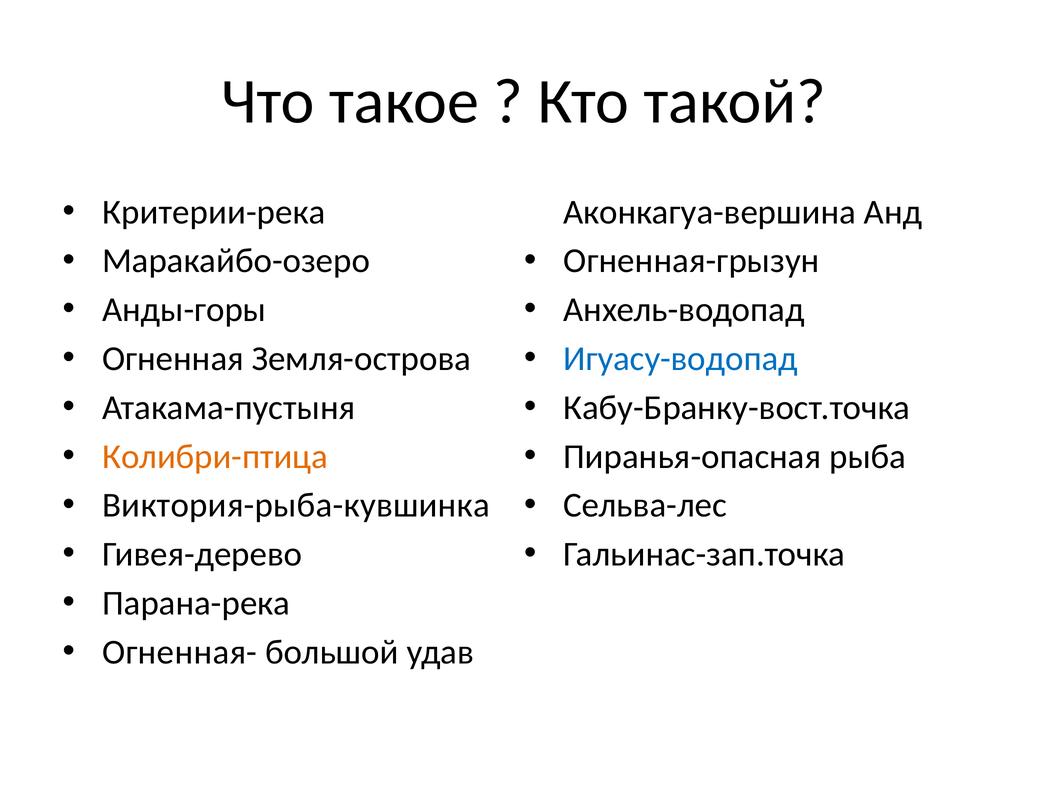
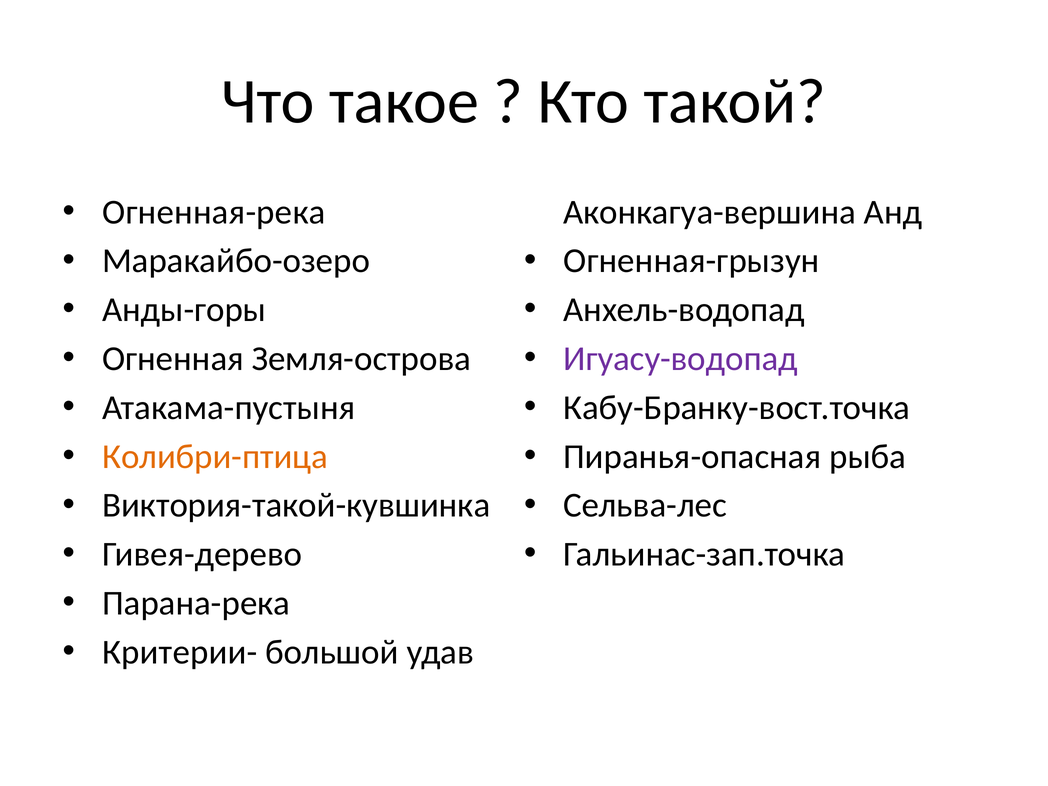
Критерии-река: Критерии-река -> Огненная-река
Игуасу-водопад colour: blue -> purple
Виктория-рыба-кувшинка: Виктория-рыба-кувшинка -> Виктория-такой-кувшинка
Огненная-: Огненная- -> Критерии-
